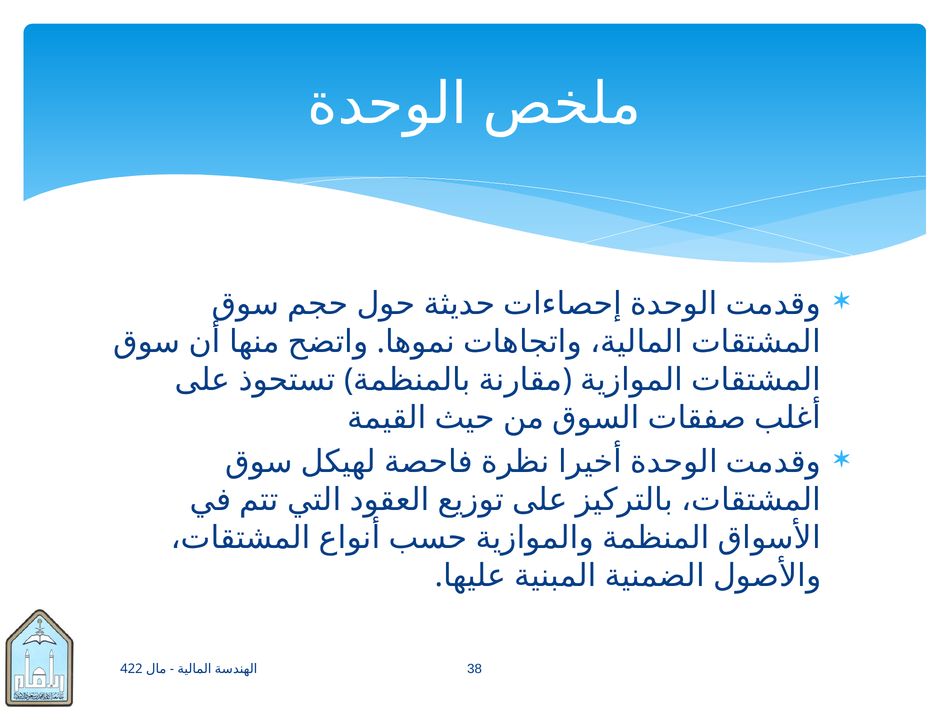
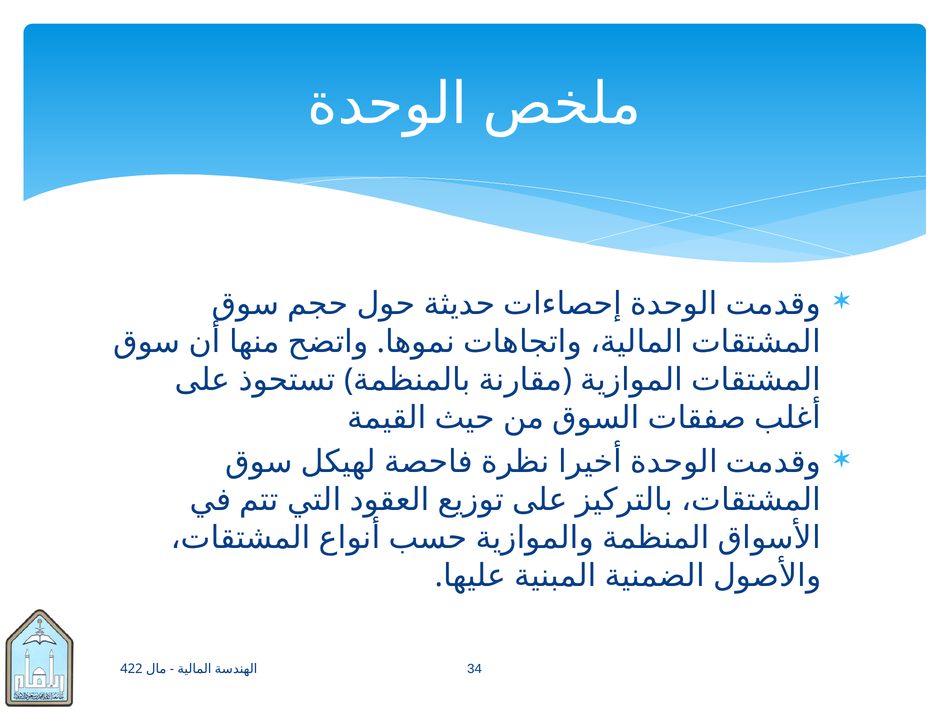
38: 38 -> 34
